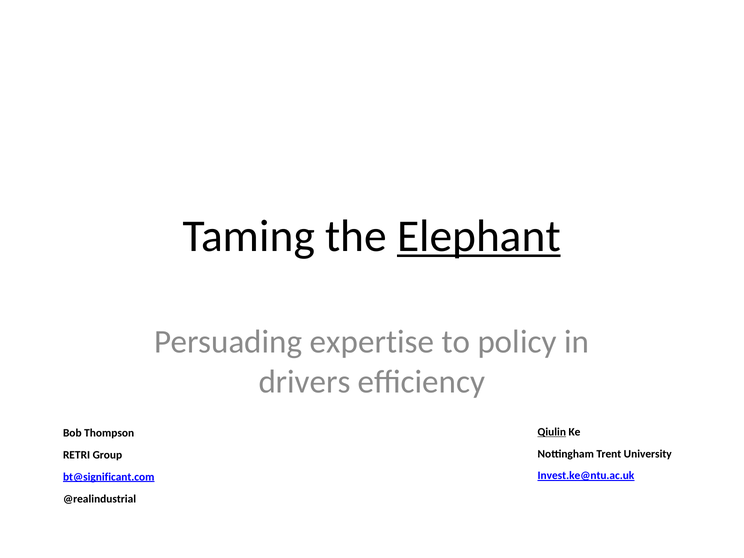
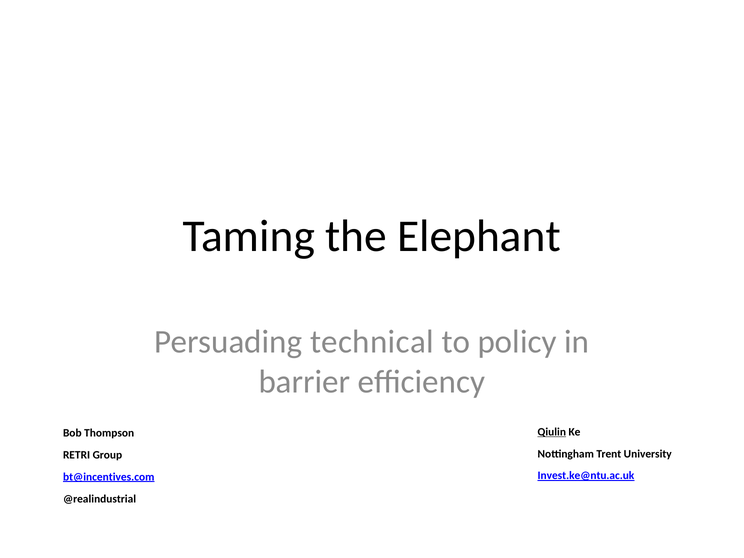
Elephant underline: present -> none
expertise: expertise -> technical
drivers: drivers -> barrier
bt@significant.com: bt@significant.com -> bt@incentives.com
